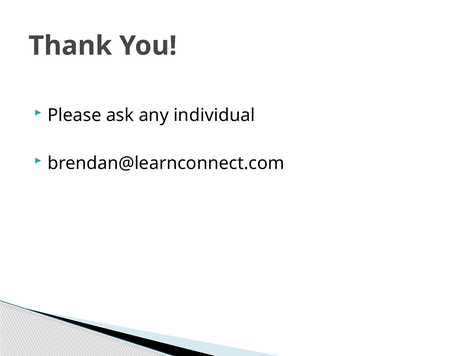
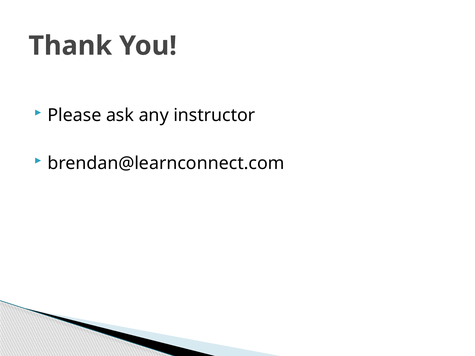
individual: individual -> instructor
